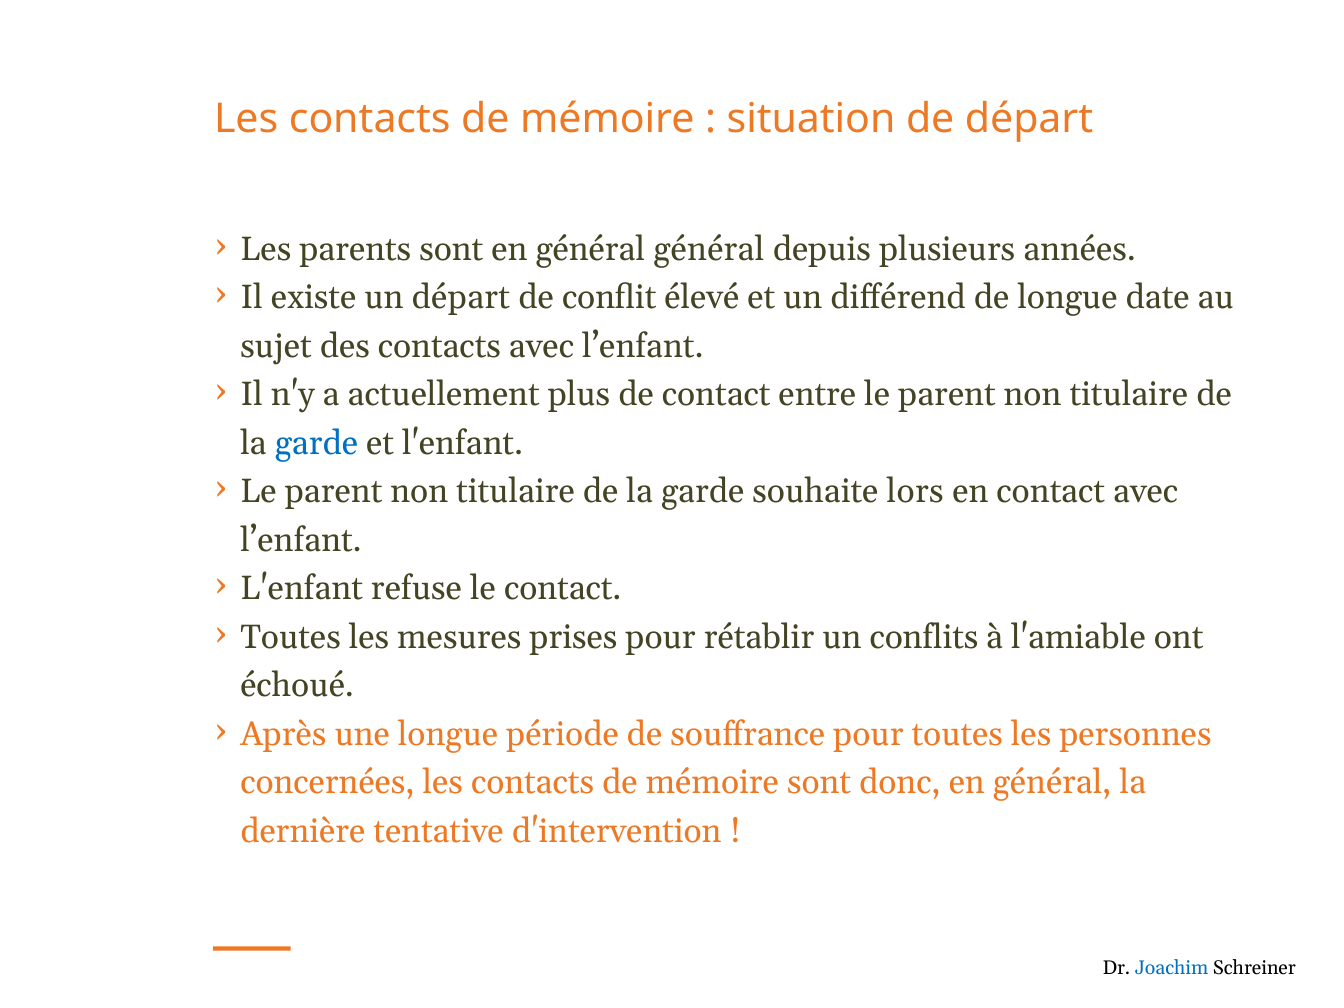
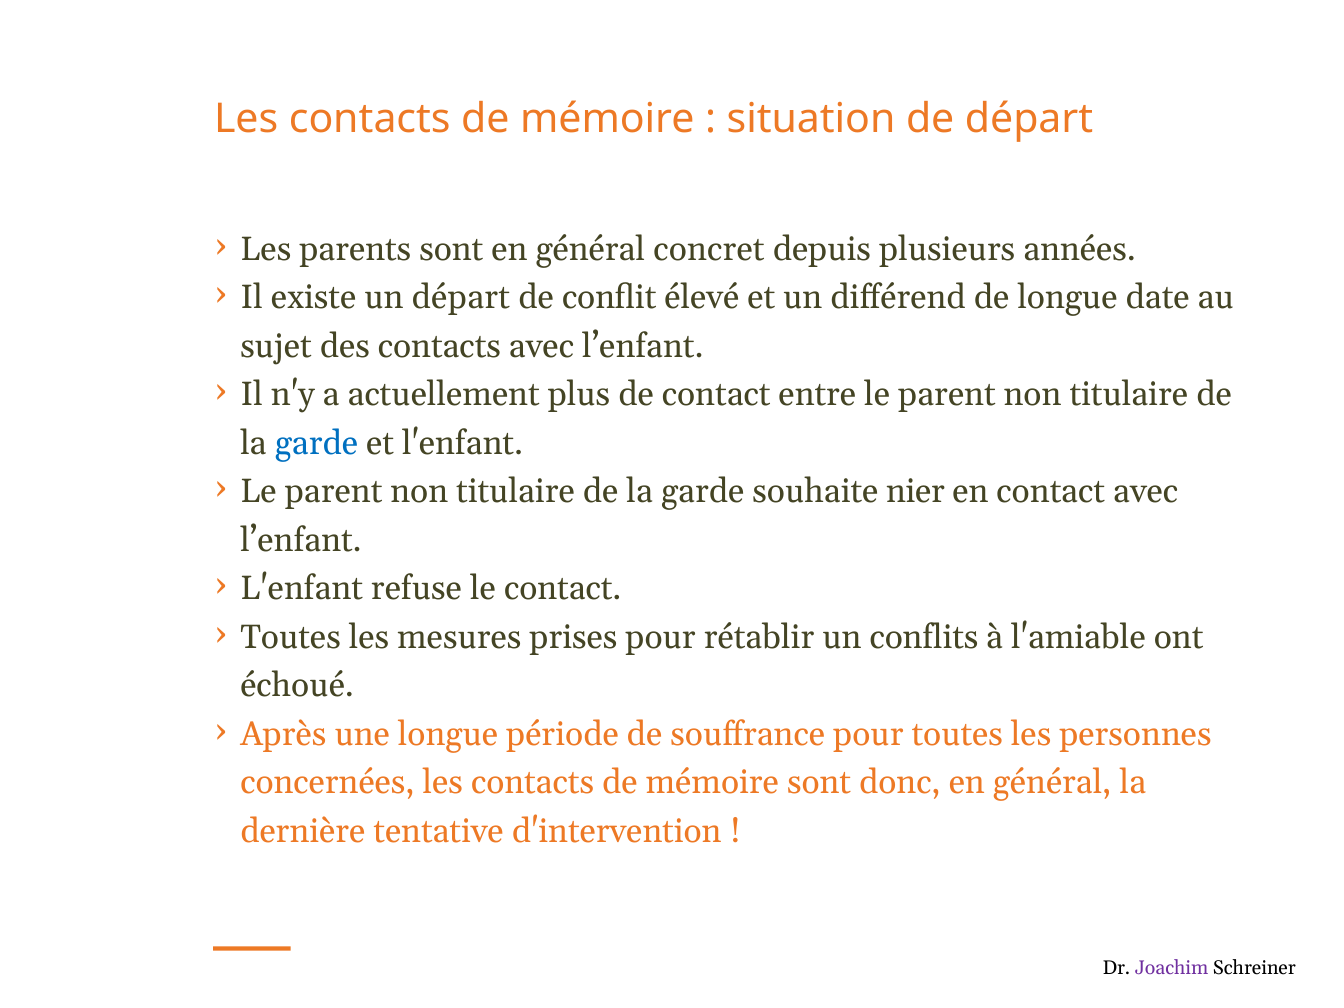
général général: général -> concret
lors: lors -> nier
Joachim colour: blue -> purple
